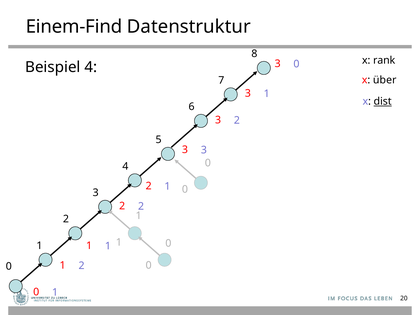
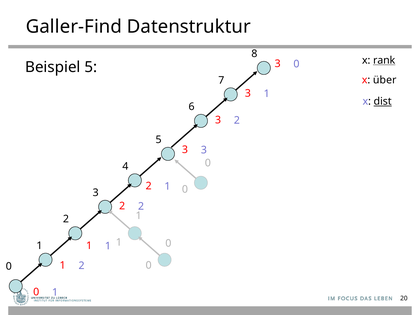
Einem-Find: Einem-Find -> Galler-Find
rank underline: none -> present
Beispiel 4: 4 -> 5
